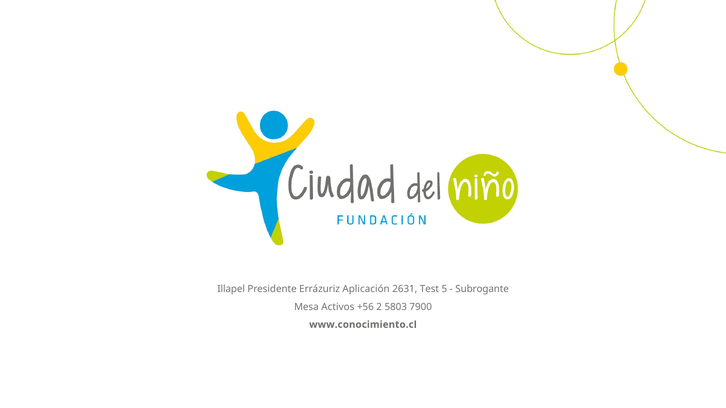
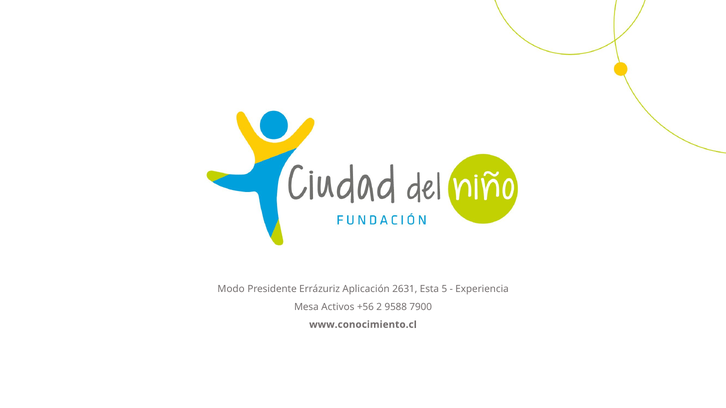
Illapel: Illapel -> Modo
Test: Test -> Esta
Subrogante: Subrogante -> Experiencia
5803: 5803 -> 9588
